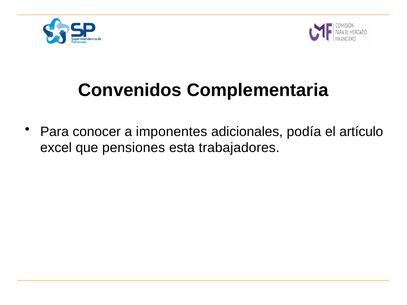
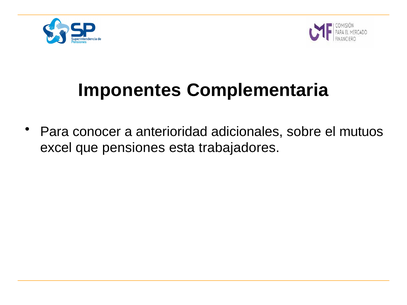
Convenidos: Convenidos -> Imponentes
imponentes: imponentes -> anterioridad
podía: podía -> sobre
artículo: artículo -> mutuos
